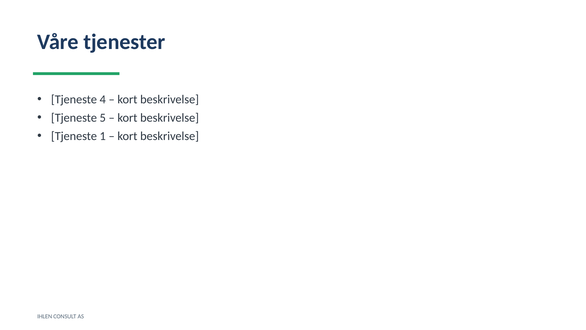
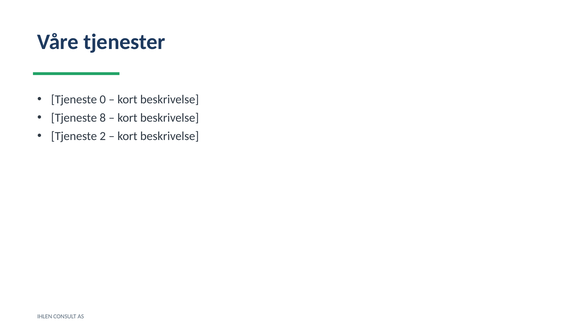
4: 4 -> 0
5: 5 -> 8
1: 1 -> 2
